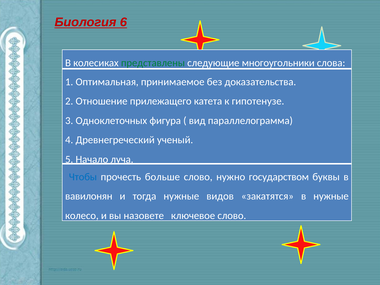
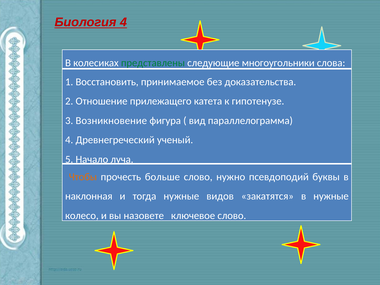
Биология 6: 6 -> 4
Оптимальная: Оптимальная -> Восстановить
Одноклеточных: Одноклеточных -> Возникновение
Чтобы colour: blue -> orange
государством: государством -> псевдоподий
вавилонян: вавилонян -> наклонная
